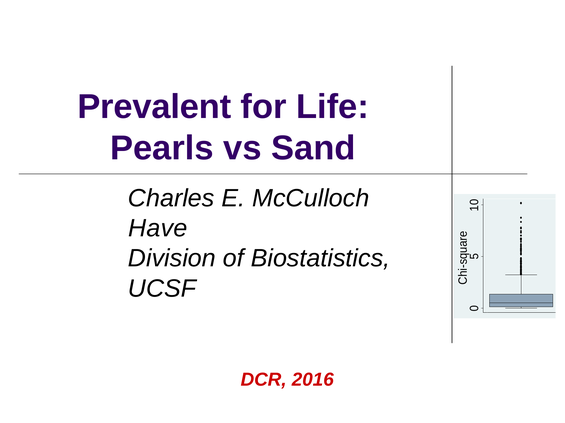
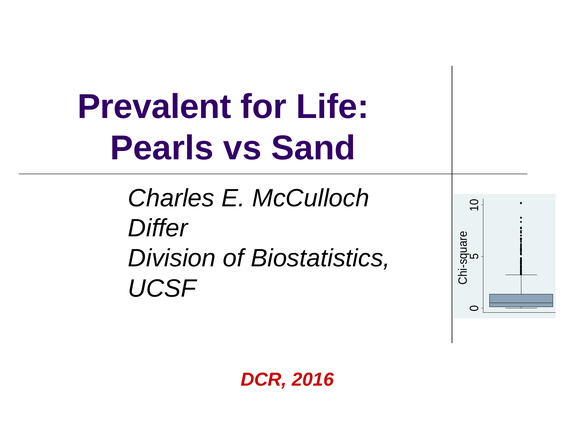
Have: Have -> Differ
